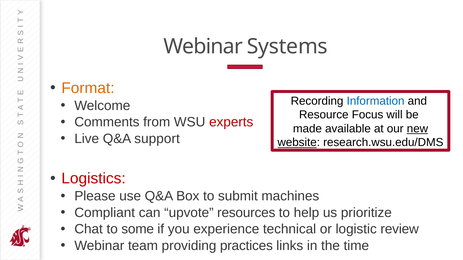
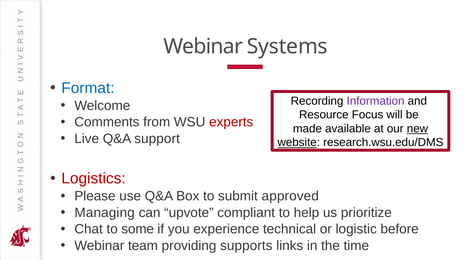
Format colour: orange -> blue
Information colour: blue -> purple
machines: machines -> approved
Compliant: Compliant -> Managing
resources: resources -> compliant
review: review -> before
practices: practices -> supports
